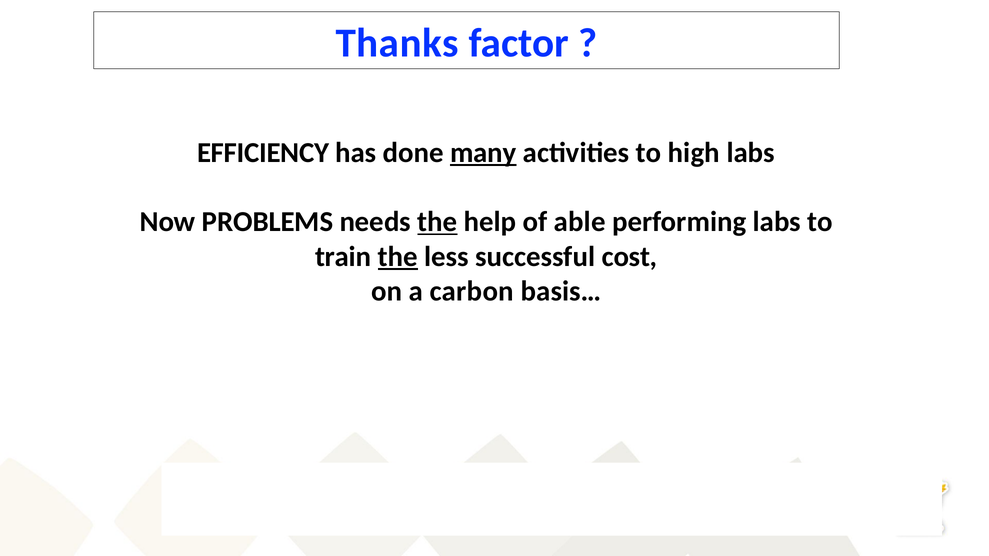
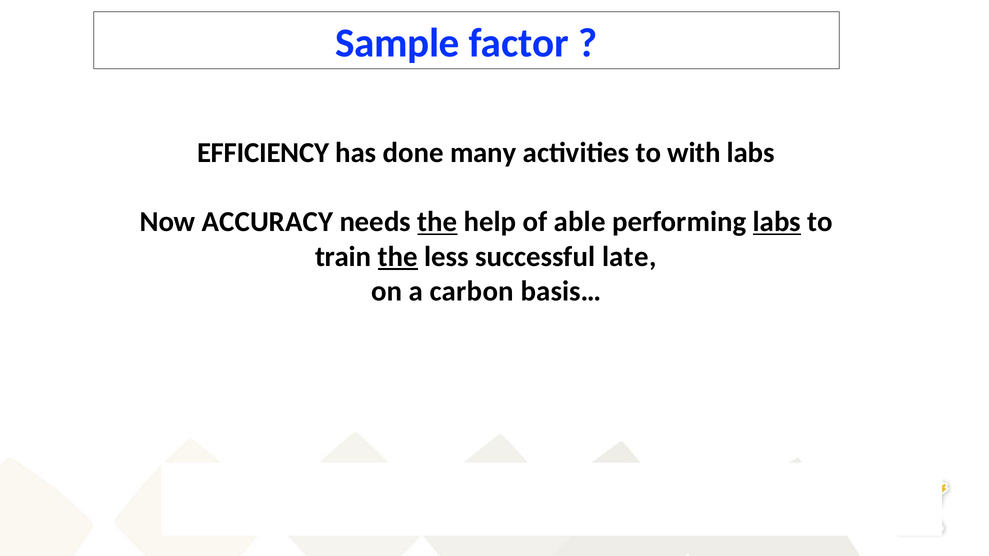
Thanks: Thanks -> Sample
many underline: present -> none
high: high -> with
PROBLEMS: PROBLEMS -> ACCURACY
labs at (777, 222) underline: none -> present
cost: cost -> late
